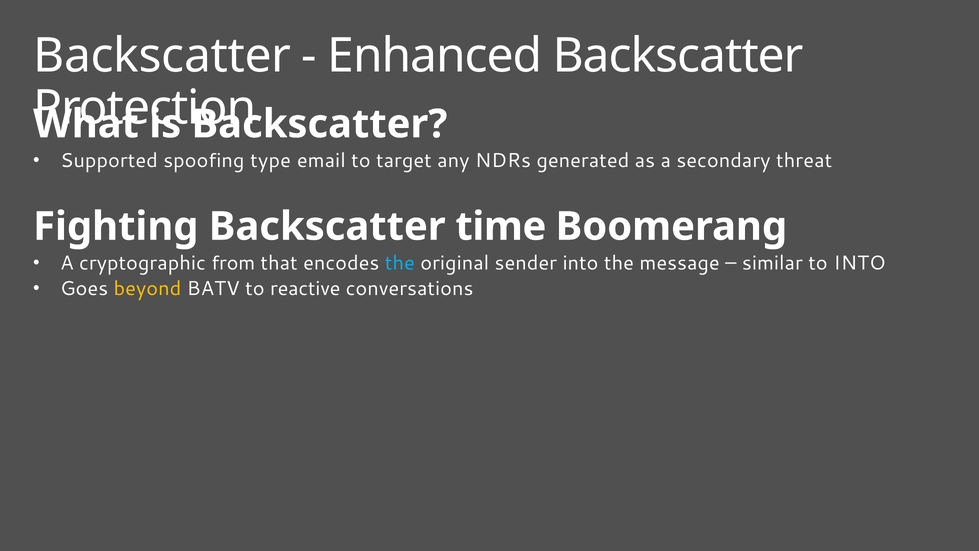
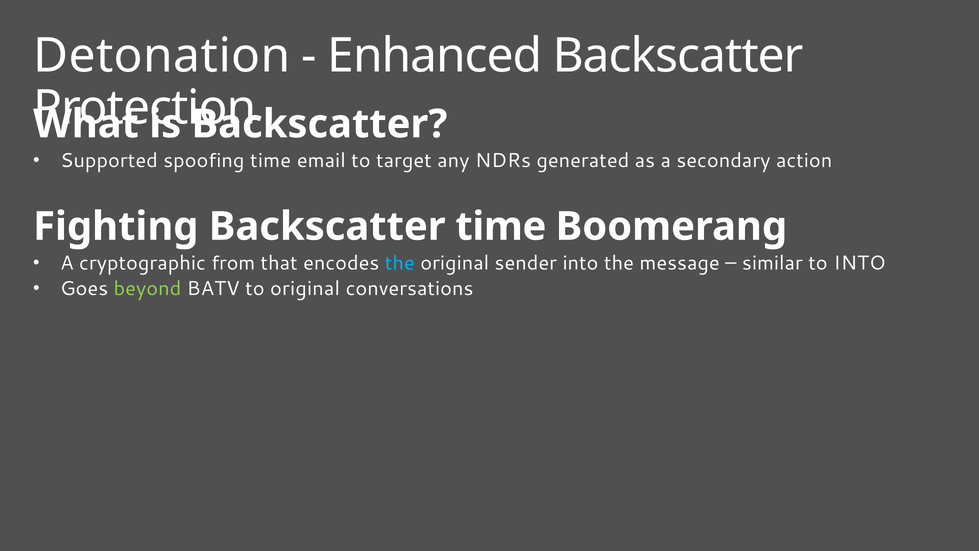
Backscatter at (162, 56): Backscatter -> Detonation
spoofing type: type -> time
threat: threat -> action
beyond colour: yellow -> light green
to reactive: reactive -> original
